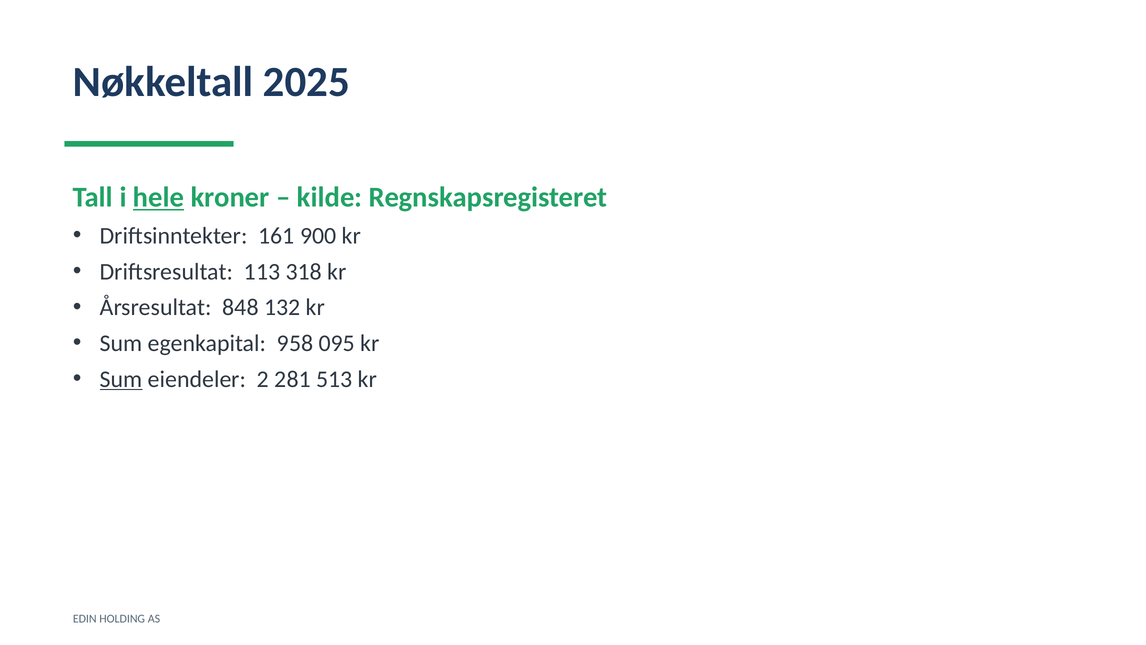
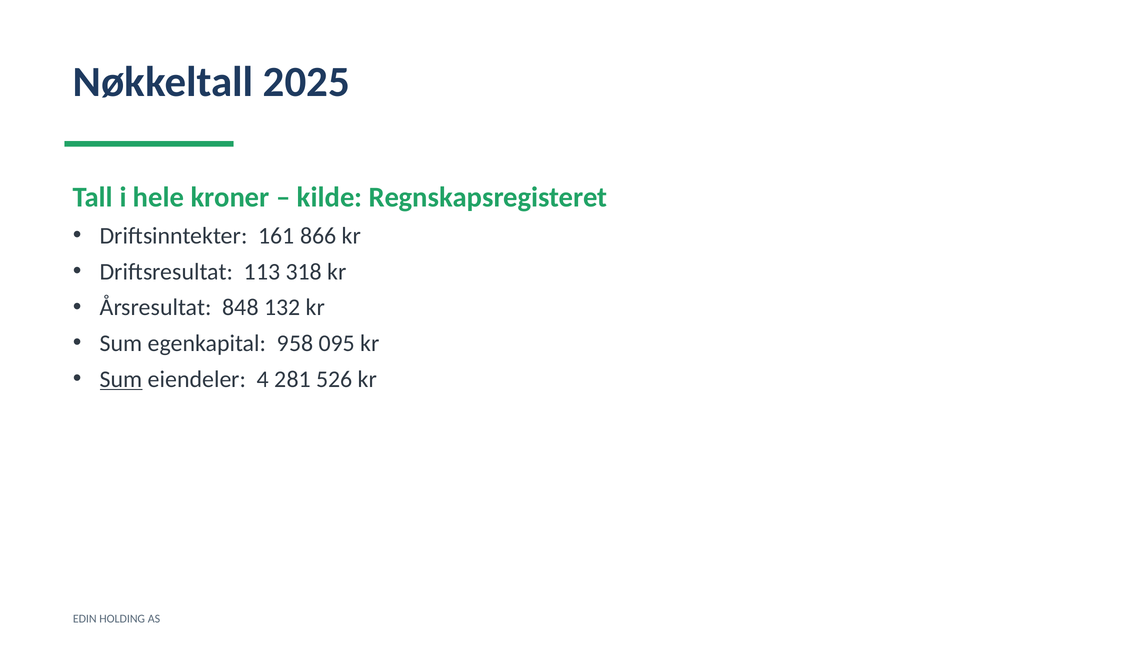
hele underline: present -> none
900: 900 -> 866
2: 2 -> 4
513: 513 -> 526
